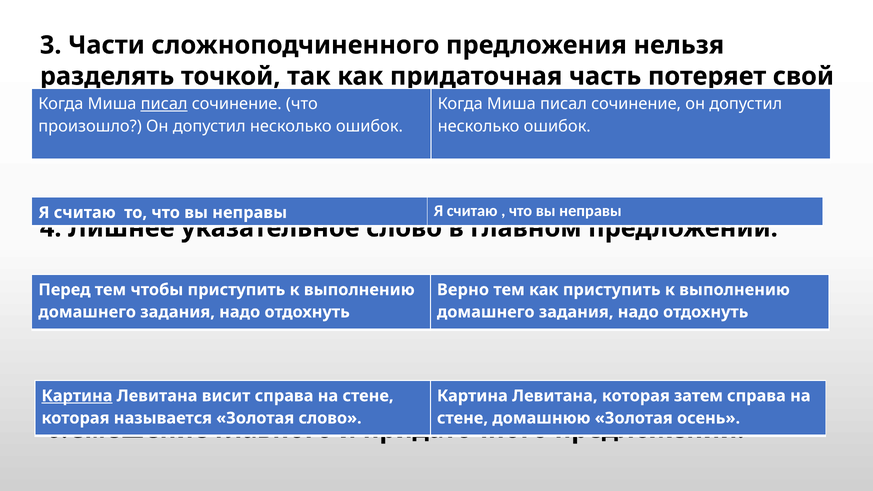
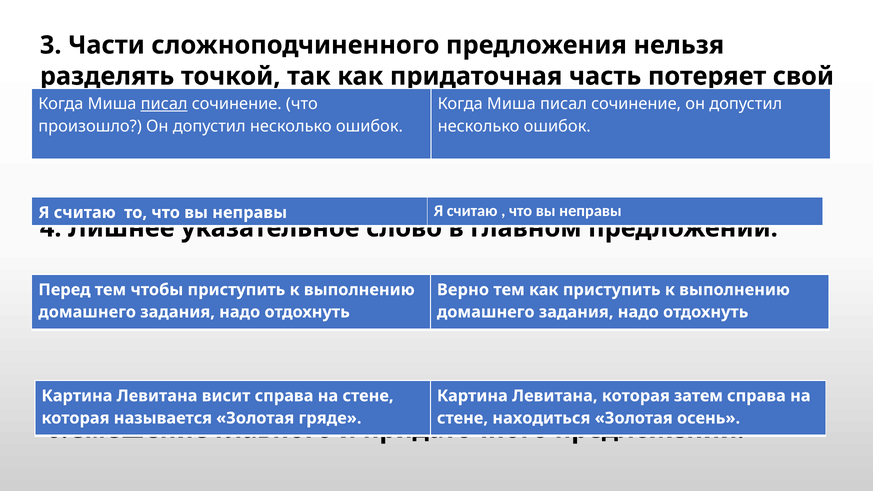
Картина at (77, 396) underline: present -> none
слово at (330, 418): слово -> гряде
домашнюю: домашнюю -> находиться
